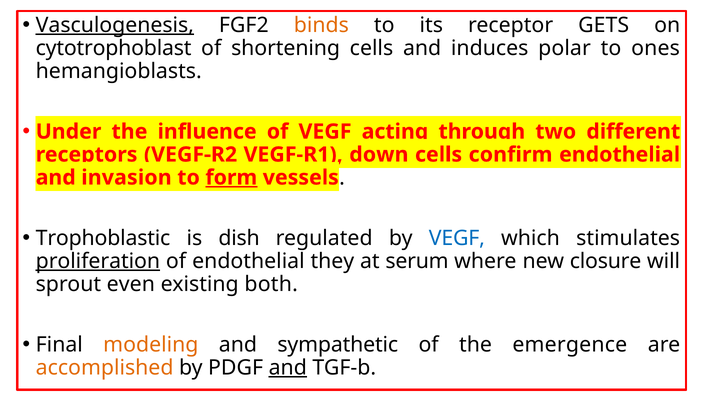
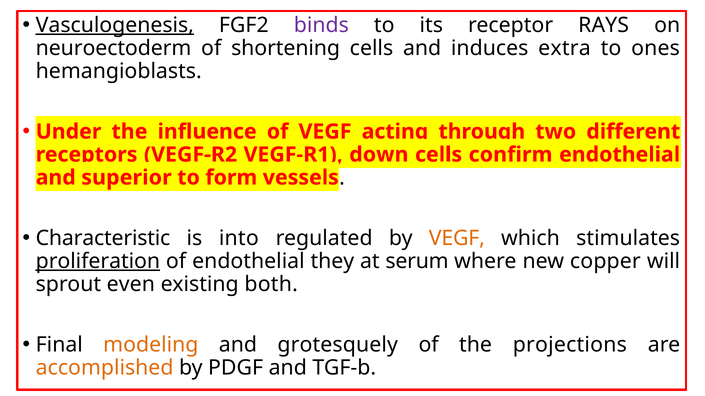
binds colour: orange -> purple
GETS: GETS -> RAYS
cytotrophoblast: cytotrophoblast -> neuroectoderm
polar: polar -> extra
invasion: invasion -> superior
form underline: present -> none
Trophoblastic: Trophoblastic -> Characteristic
dish: dish -> into
VEGF at (457, 239) colour: blue -> orange
closure: closure -> copper
sympathetic: sympathetic -> grotesquely
emergence: emergence -> projections
and at (288, 368) underline: present -> none
